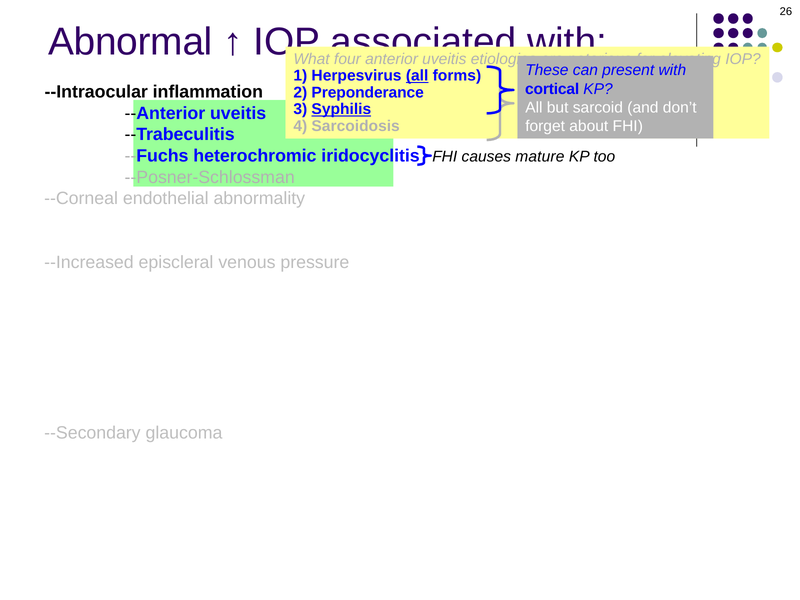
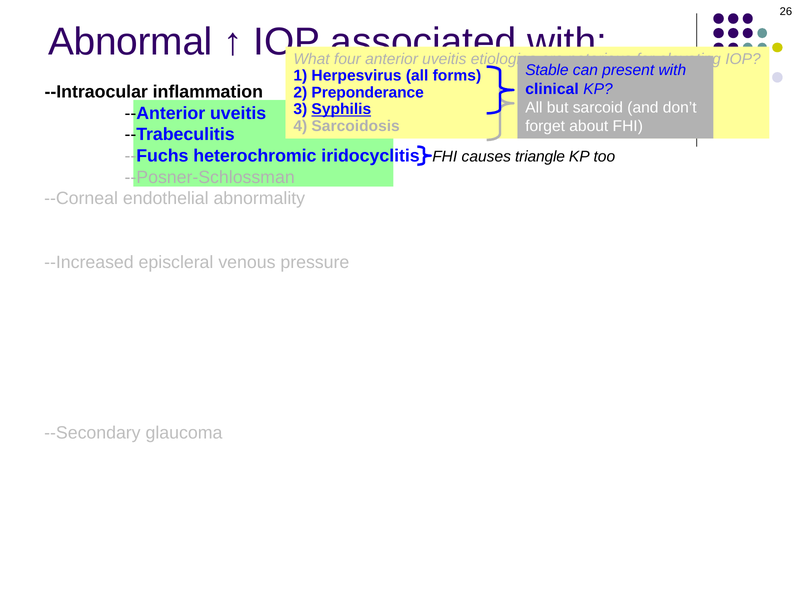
These: These -> Stable
all at (417, 76) underline: present -> none
cortical: cortical -> clinical
mature: mature -> triangle
